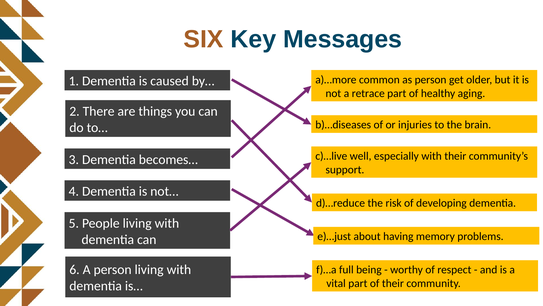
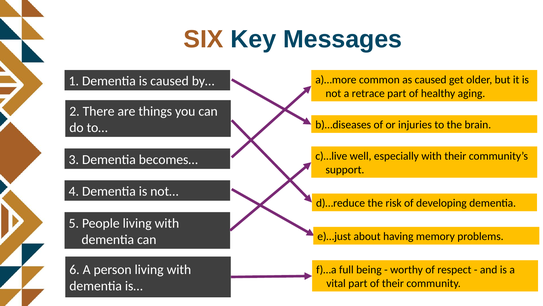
as person: person -> caused
